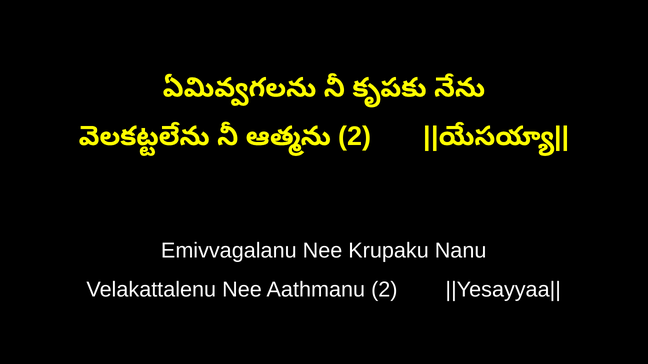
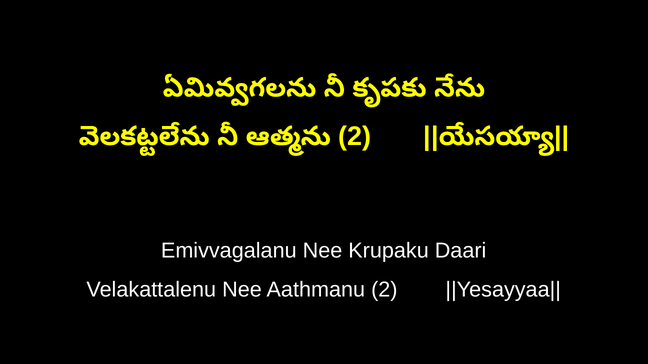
Nanu: Nanu -> Daari
